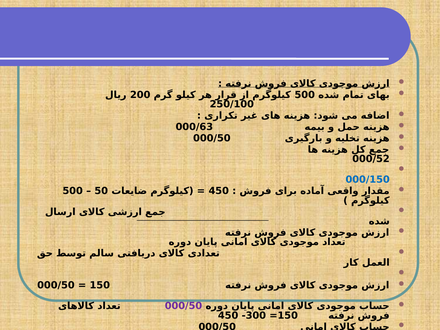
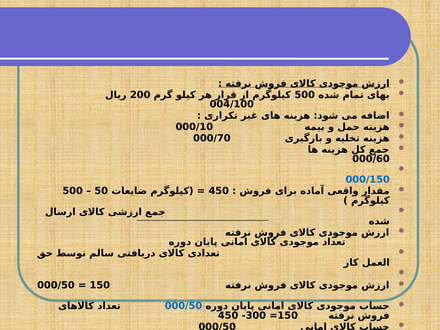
250/100: 250/100 -> 004/100
000/63: 000/63 -> 000/10
000/50 at (212, 138): 000/50 -> 000/70
000/52: 000/52 -> 000/60
000/50 at (183, 306) colour: purple -> blue
